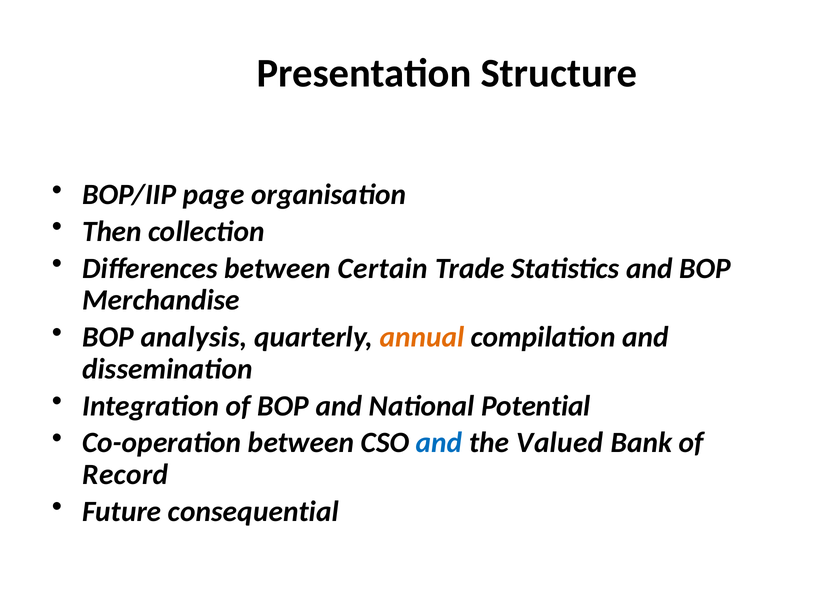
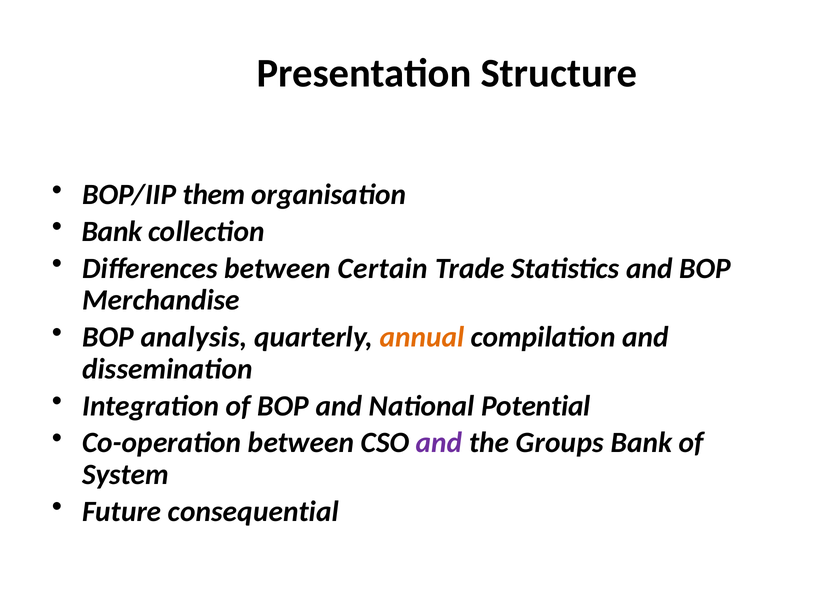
page: page -> them
Then at (112, 231): Then -> Bank
and at (439, 443) colour: blue -> purple
Valued: Valued -> Groups
Record: Record -> System
